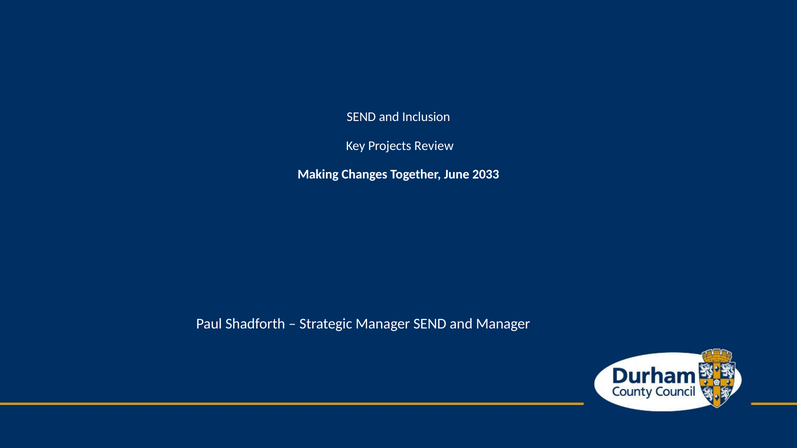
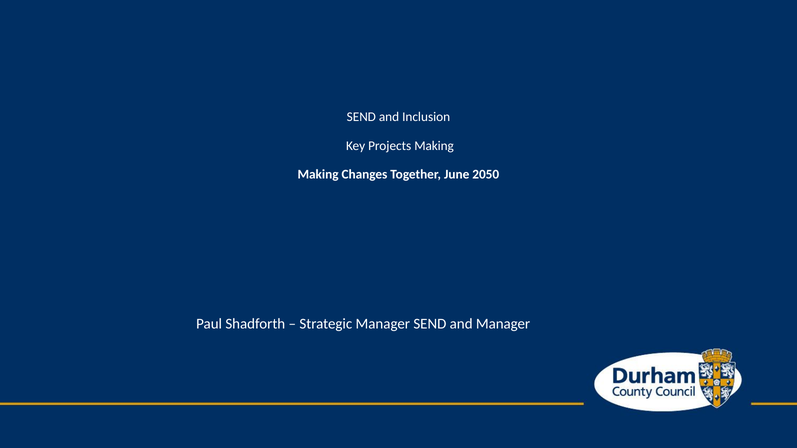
Projects Review: Review -> Making
2033: 2033 -> 2050
